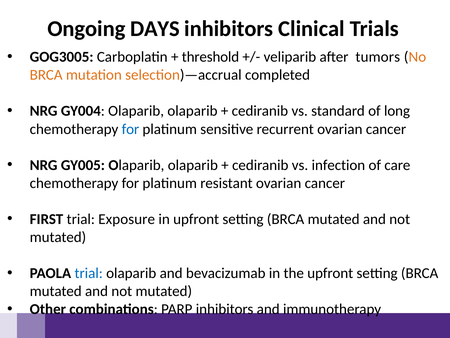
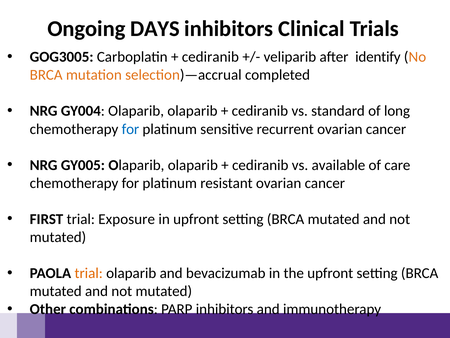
threshold at (210, 57): threshold -> cediranib
tumors: tumors -> identify
infection: infection -> available
trial at (89, 273) colour: blue -> orange
